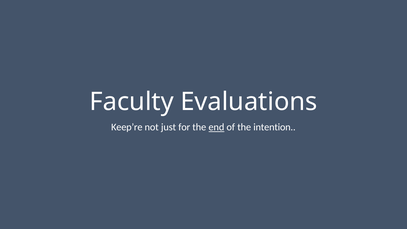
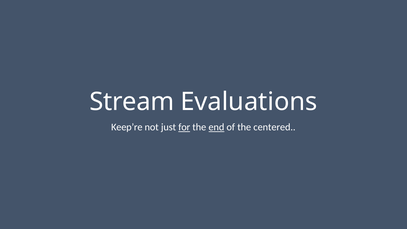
Faculty: Faculty -> Stream
for underline: none -> present
intention: intention -> centered
